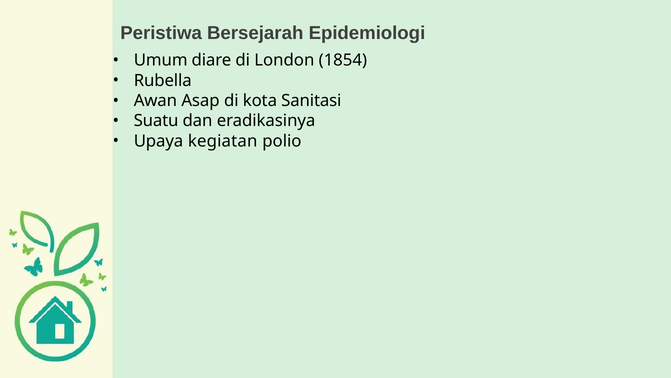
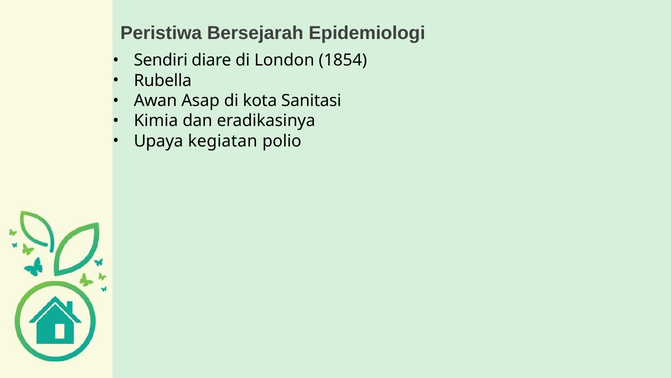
Umum: Umum -> Sendiri
Suatu: Suatu -> Kimia
